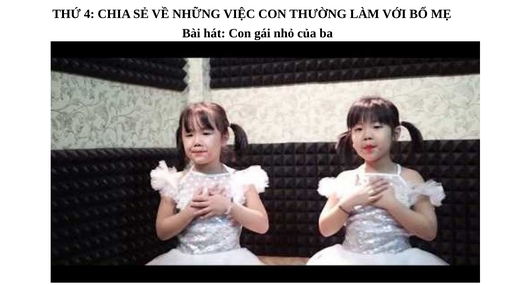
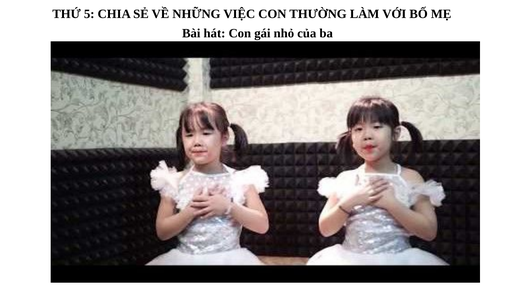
4: 4 -> 5
